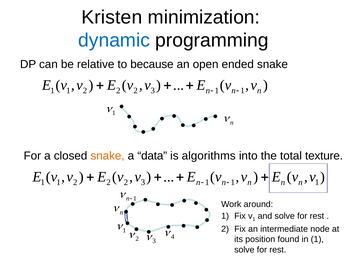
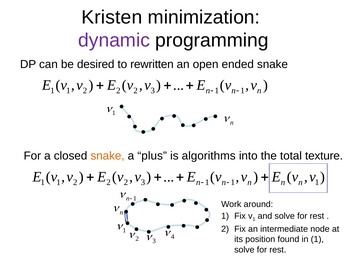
dynamic colour: blue -> purple
relative: relative -> desired
because: because -> rewritten
data: data -> plus
